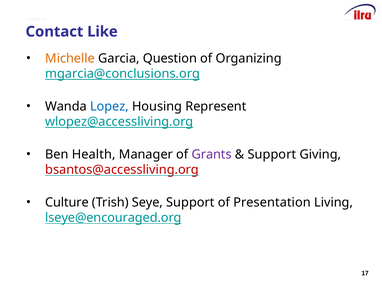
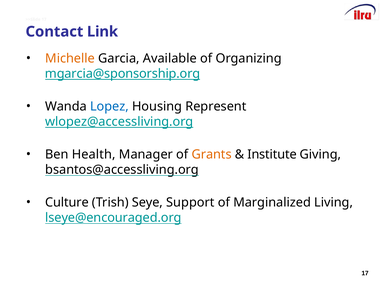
Like: Like -> Link
Question: Question -> Available
mgarcia@conclusions.org: mgarcia@conclusions.org -> mgarcia@sponsorship.org
Grants colour: purple -> orange
Support at (272, 154): Support -> Institute
bsantos@accessliving.org colour: red -> black
Presentation: Presentation -> Marginalized
